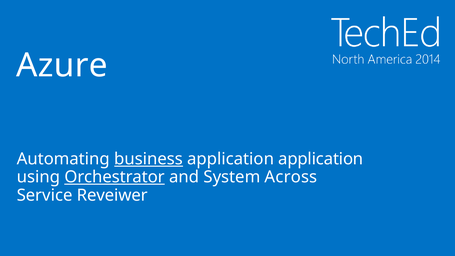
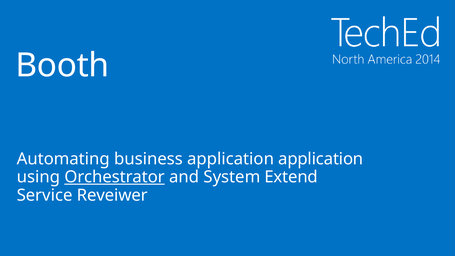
Azure: Azure -> Booth
business underline: present -> none
Across: Across -> Extend
